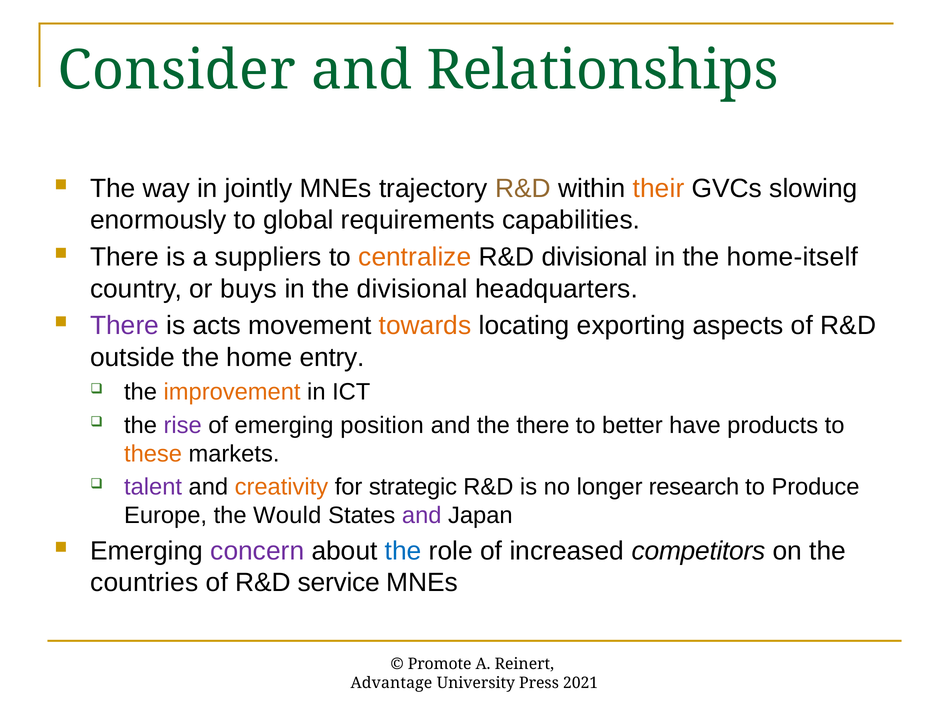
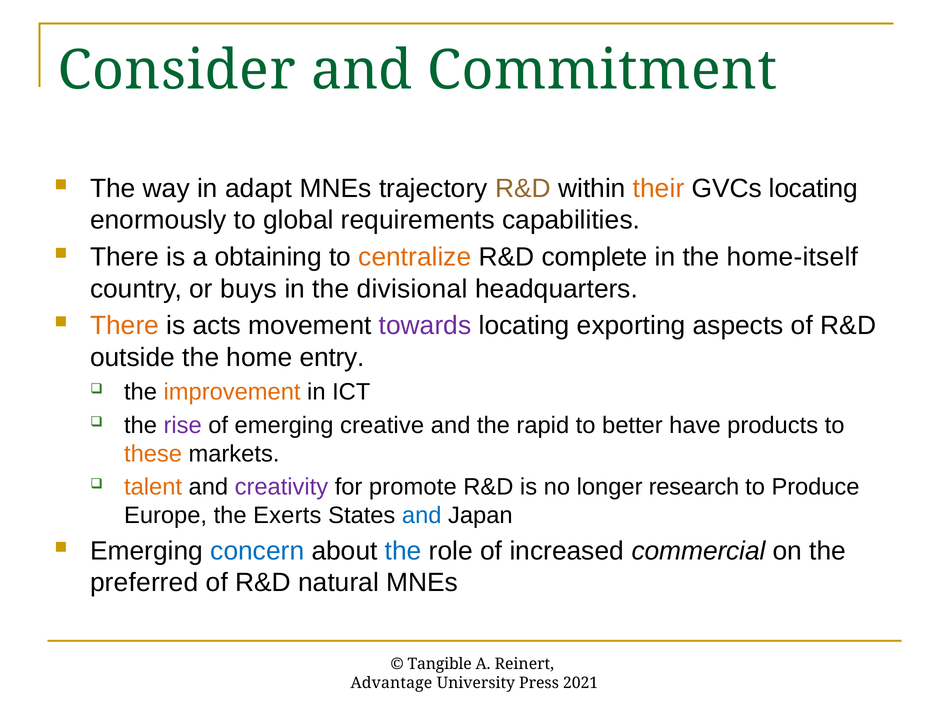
Relationships: Relationships -> Commitment
jointly: jointly -> adapt
GVCs slowing: slowing -> locating
suppliers: suppliers -> obtaining
R&D divisional: divisional -> complete
There at (125, 326) colour: purple -> orange
towards colour: orange -> purple
position: position -> creative
the there: there -> rapid
talent colour: purple -> orange
creativity colour: orange -> purple
strategic: strategic -> promote
Would: Would -> Exerts
and at (422, 515) colour: purple -> blue
concern colour: purple -> blue
competitors: competitors -> commercial
countries: countries -> preferred
service: service -> natural
Promote: Promote -> Tangible
